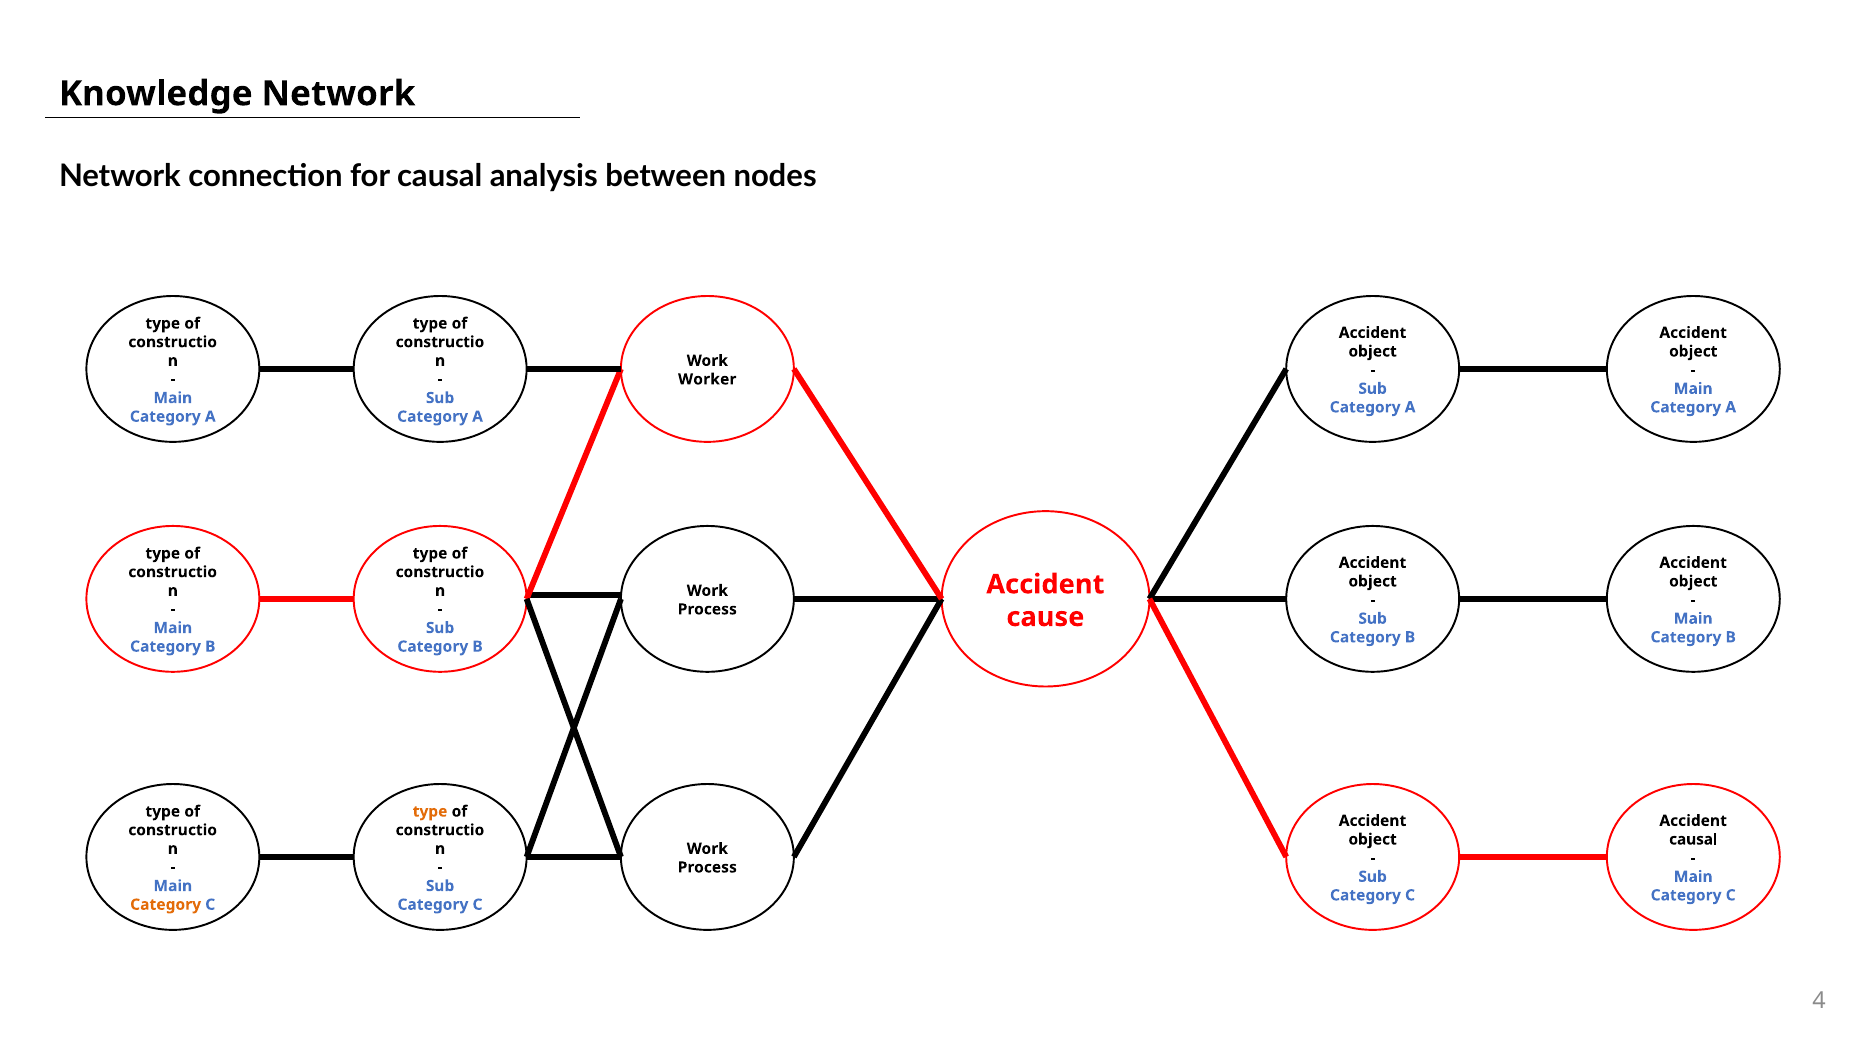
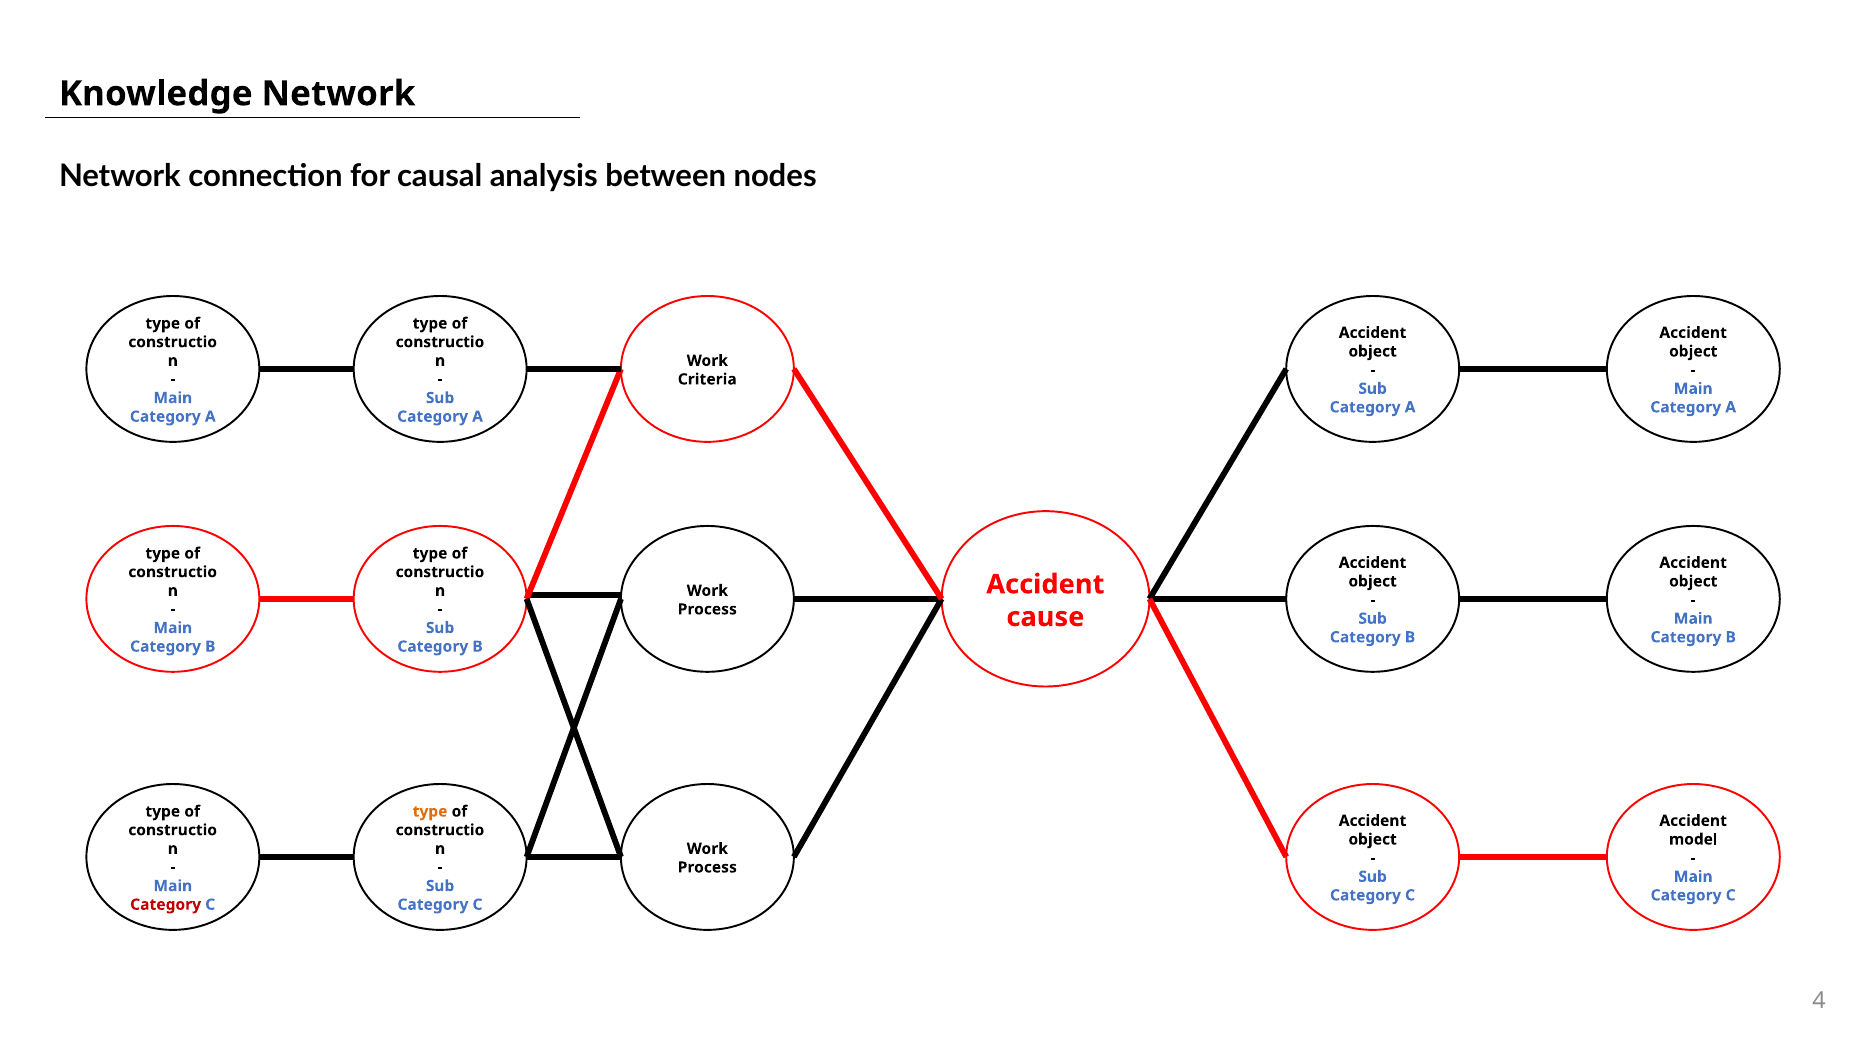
Worker: Worker -> Criteria
causal at (1693, 840): causal -> model
Category at (166, 905) colour: orange -> red
